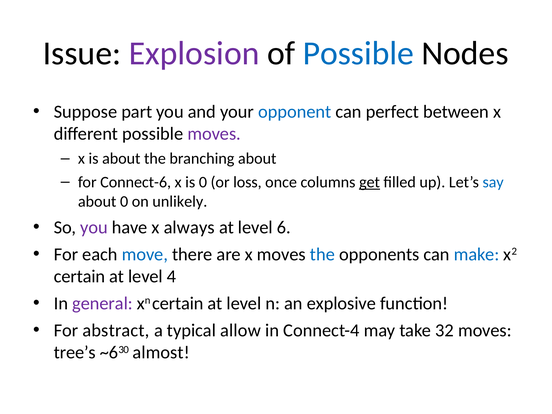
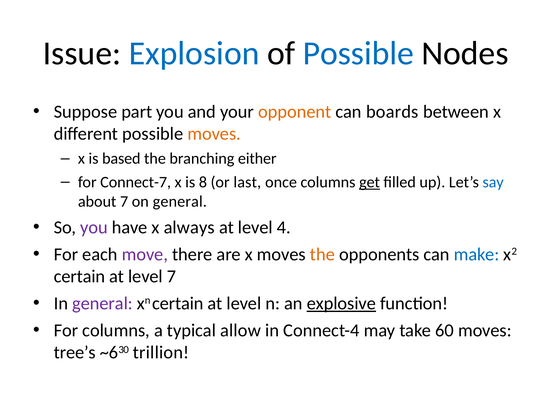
Explosion colour: purple -> blue
opponent colour: blue -> orange
perfect: perfect -> boards
moves at (214, 134) colour: purple -> orange
is about: about -> based
branching about: about -> either
Connect-6: Connect-6 -> Connect-7
is 0: 0 -> 8
loss: loss -> last
about 0: 0 -> 7
on unlikely: unlikely -> general
6: 6 -> 4
move colour: blue -> purple
the at (322, 254) colour: blue -> orange
level 4: 4 -> 7
explosive underline: none -> present
For abstract: abstract -> columns
32: 32 -> 60
almost: almost -> trillion
